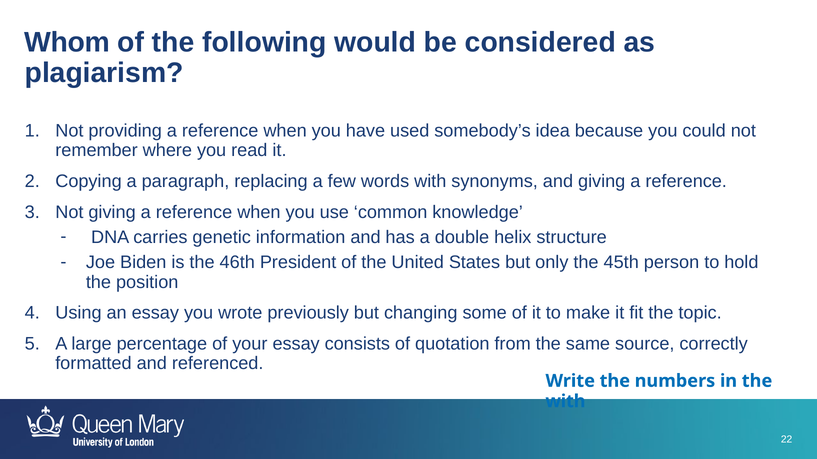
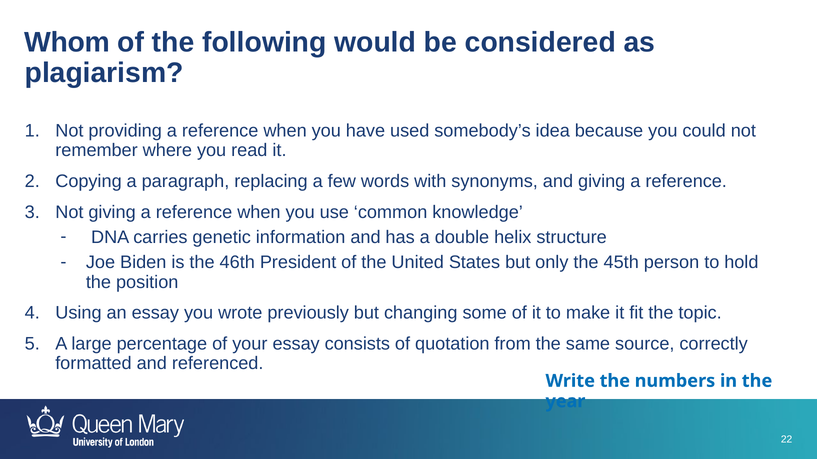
with at (565, 402): with -> year
